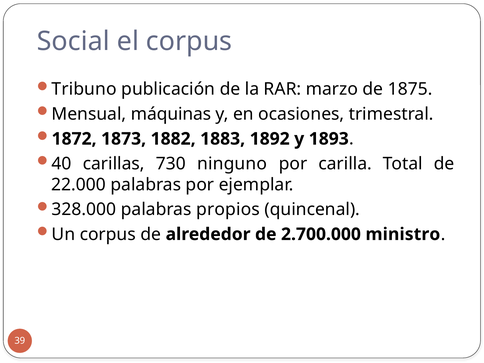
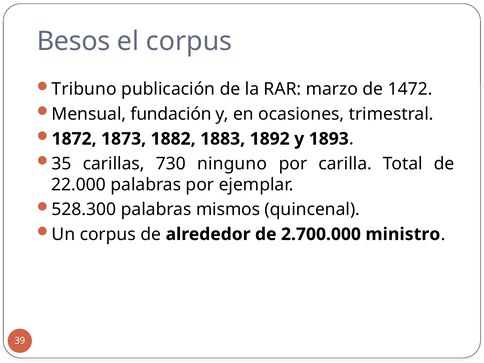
Social: Social -> Besos
1875: 1875 -> 1472
máquinas: máquinas -> fundación
40: 40 -> 35
328.000: 328.000 -> 528.300
propios: propios -> mismos
